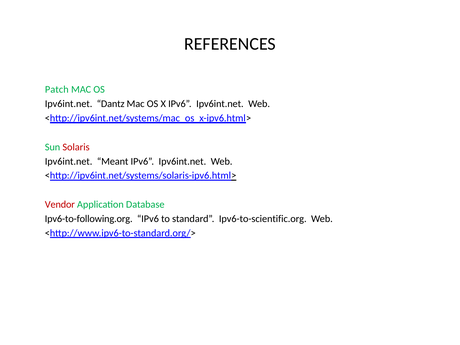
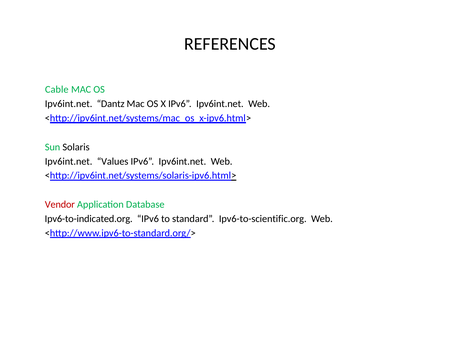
Patch: Patch -> Cable
Solaris colour: red -> black
Meant: Meant -> Values
Ipv6-to-following.org: Ipv6-to-following.org -> Ipv6-to-indicated.org
